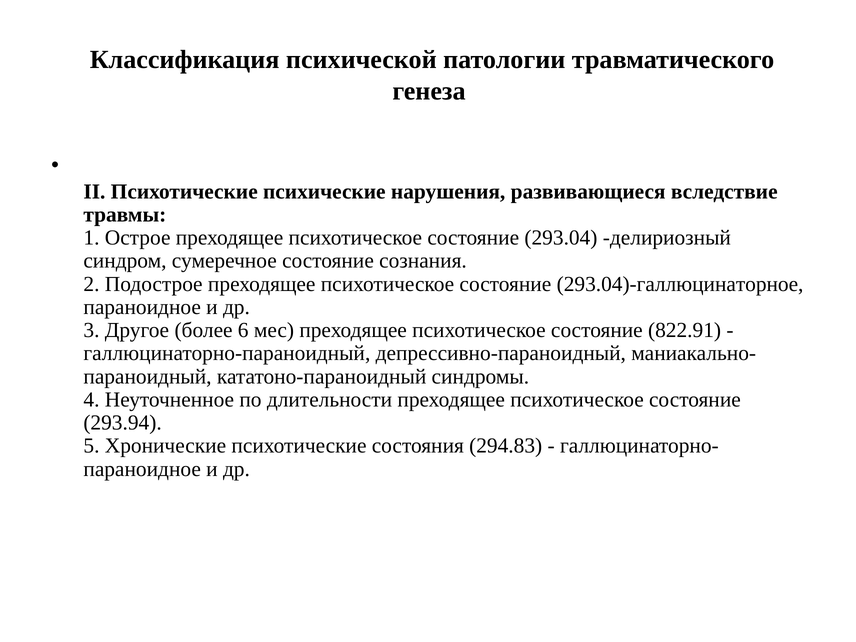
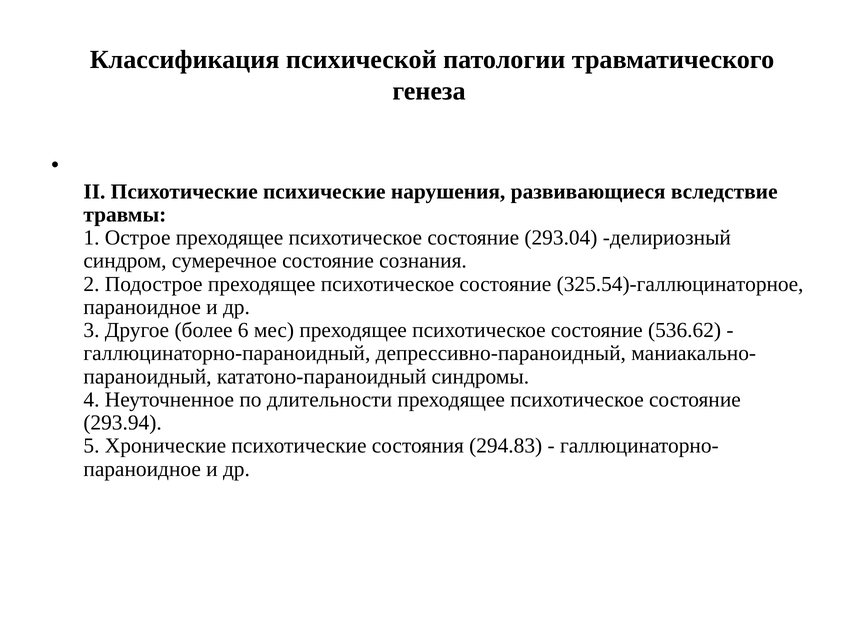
293.04)-галлюцинаторное: 293.04)-галлюцинаторное -> 325.54)-галлюцинаторное
822.91: 822.91 -> 536.62
